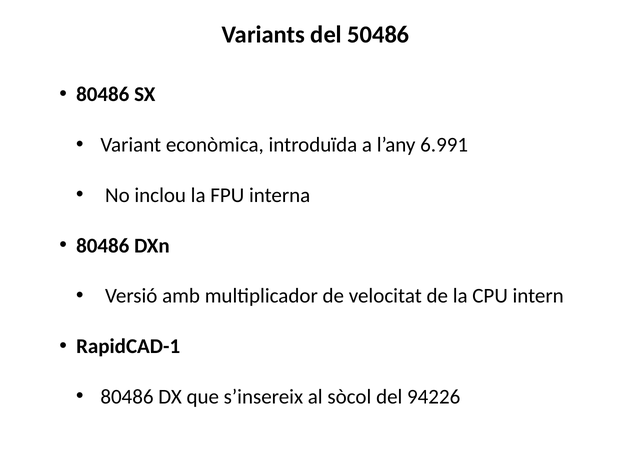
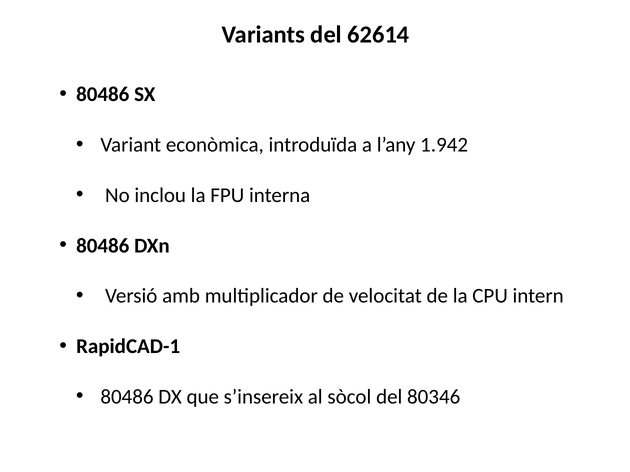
50486: 50486 -> 62614
6.991: 6.991 -> 1.942
94226: 94226 -> 80346
